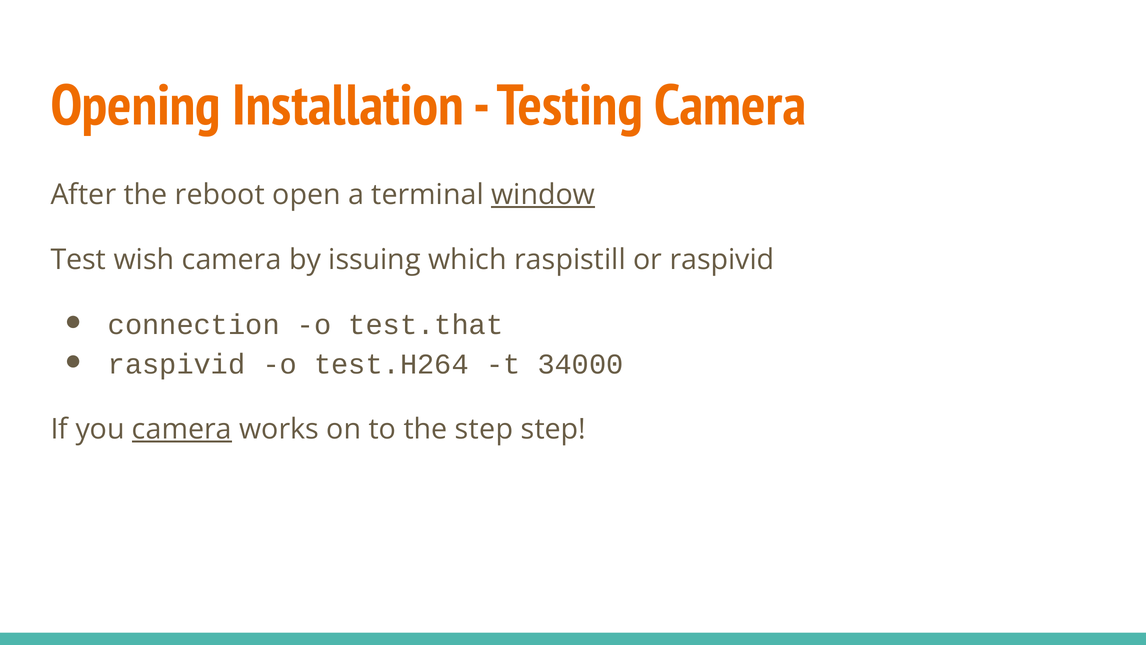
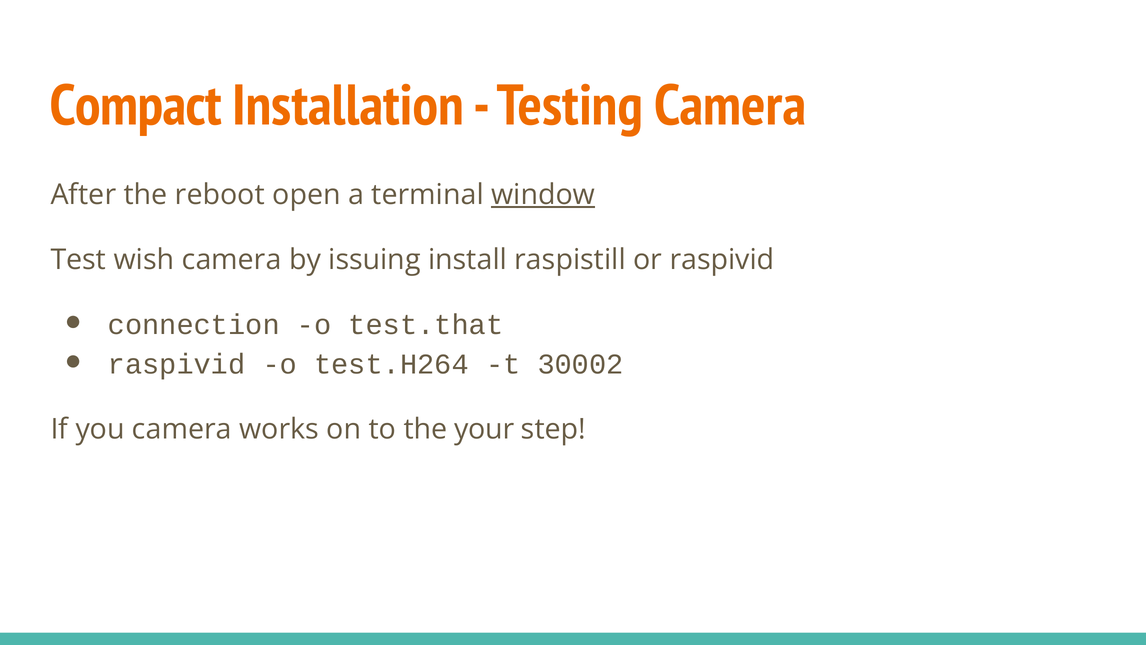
Opening: Opening -> Compact
which: which -> install
34000: 34000 -> 30002
camera at (182, 429) underline: present -> none
the step: step -> your
